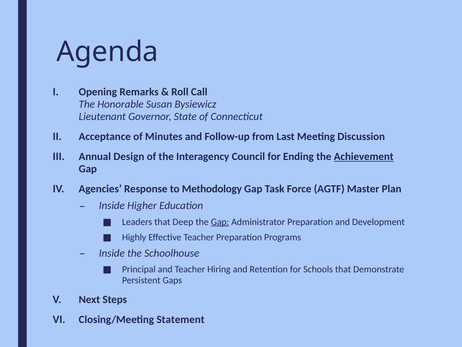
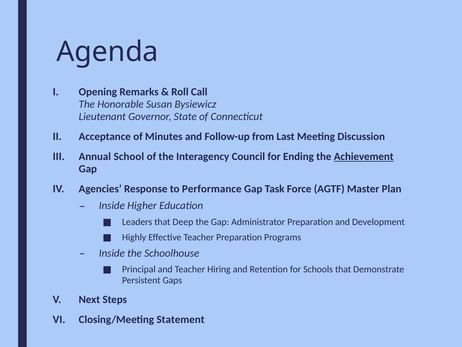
Design: Design -> School
Methodology: Methodology -> Performance
Gap at (220, 222) underline: present -> none
